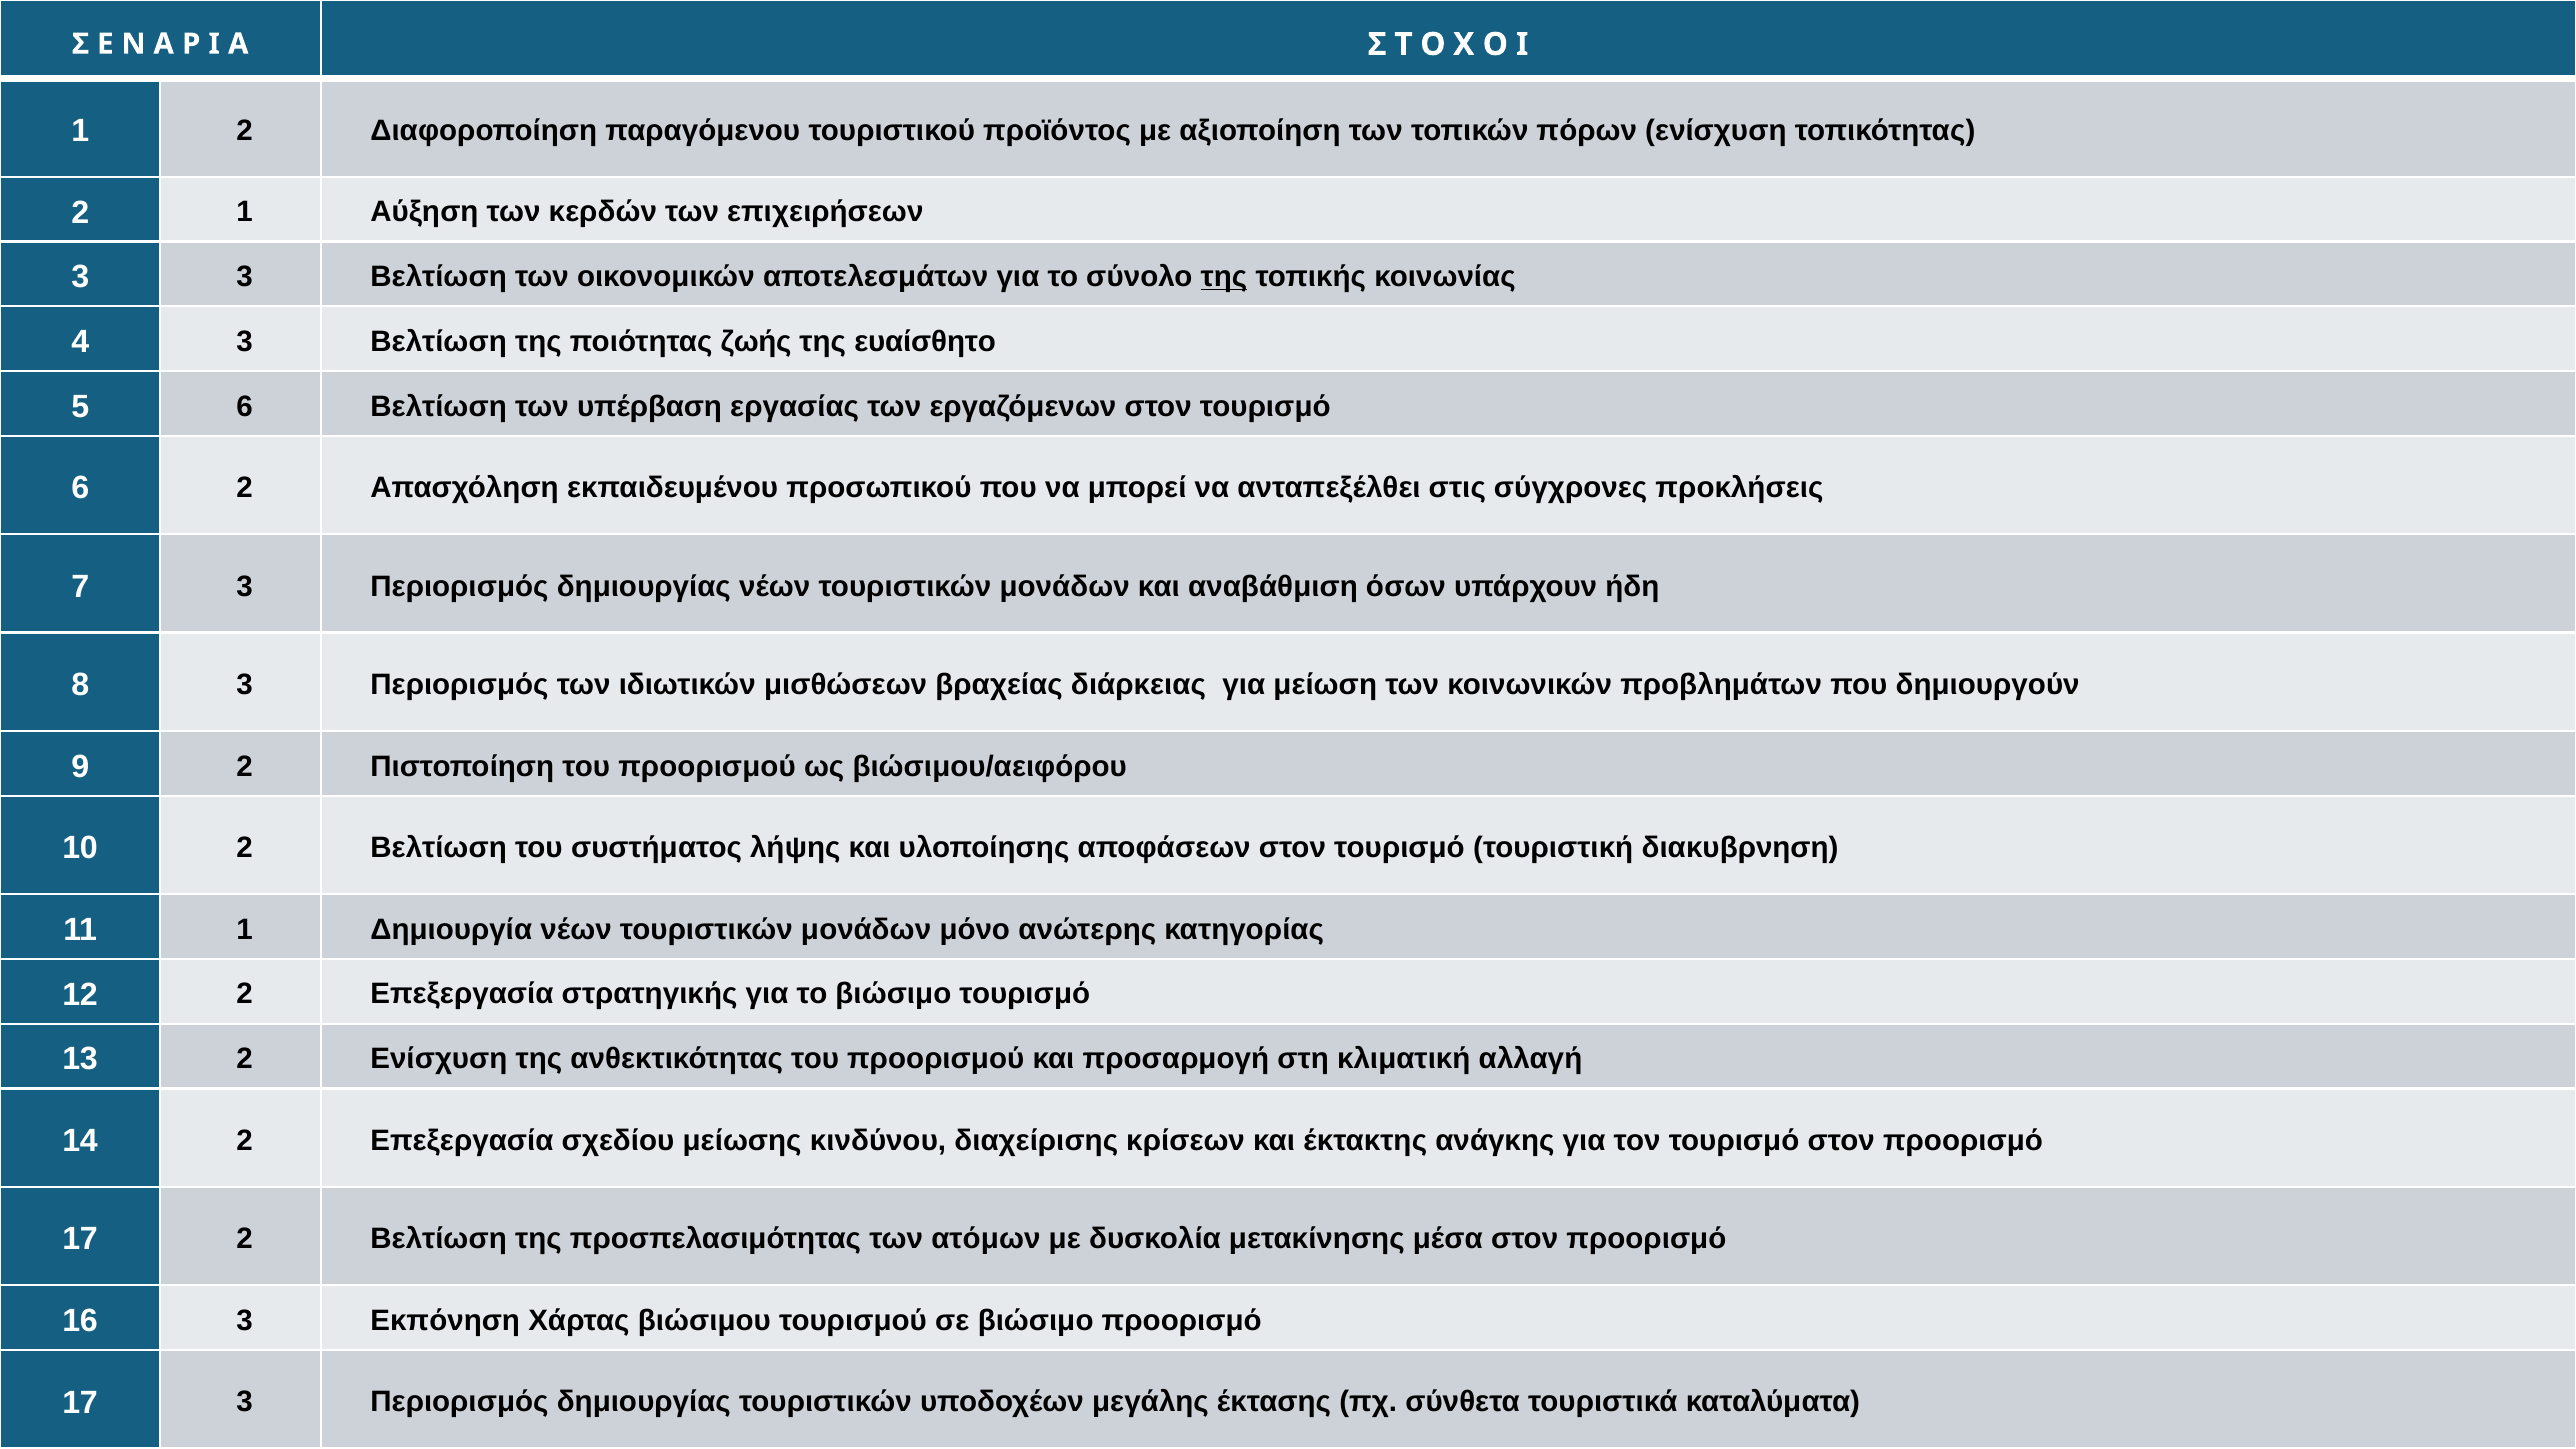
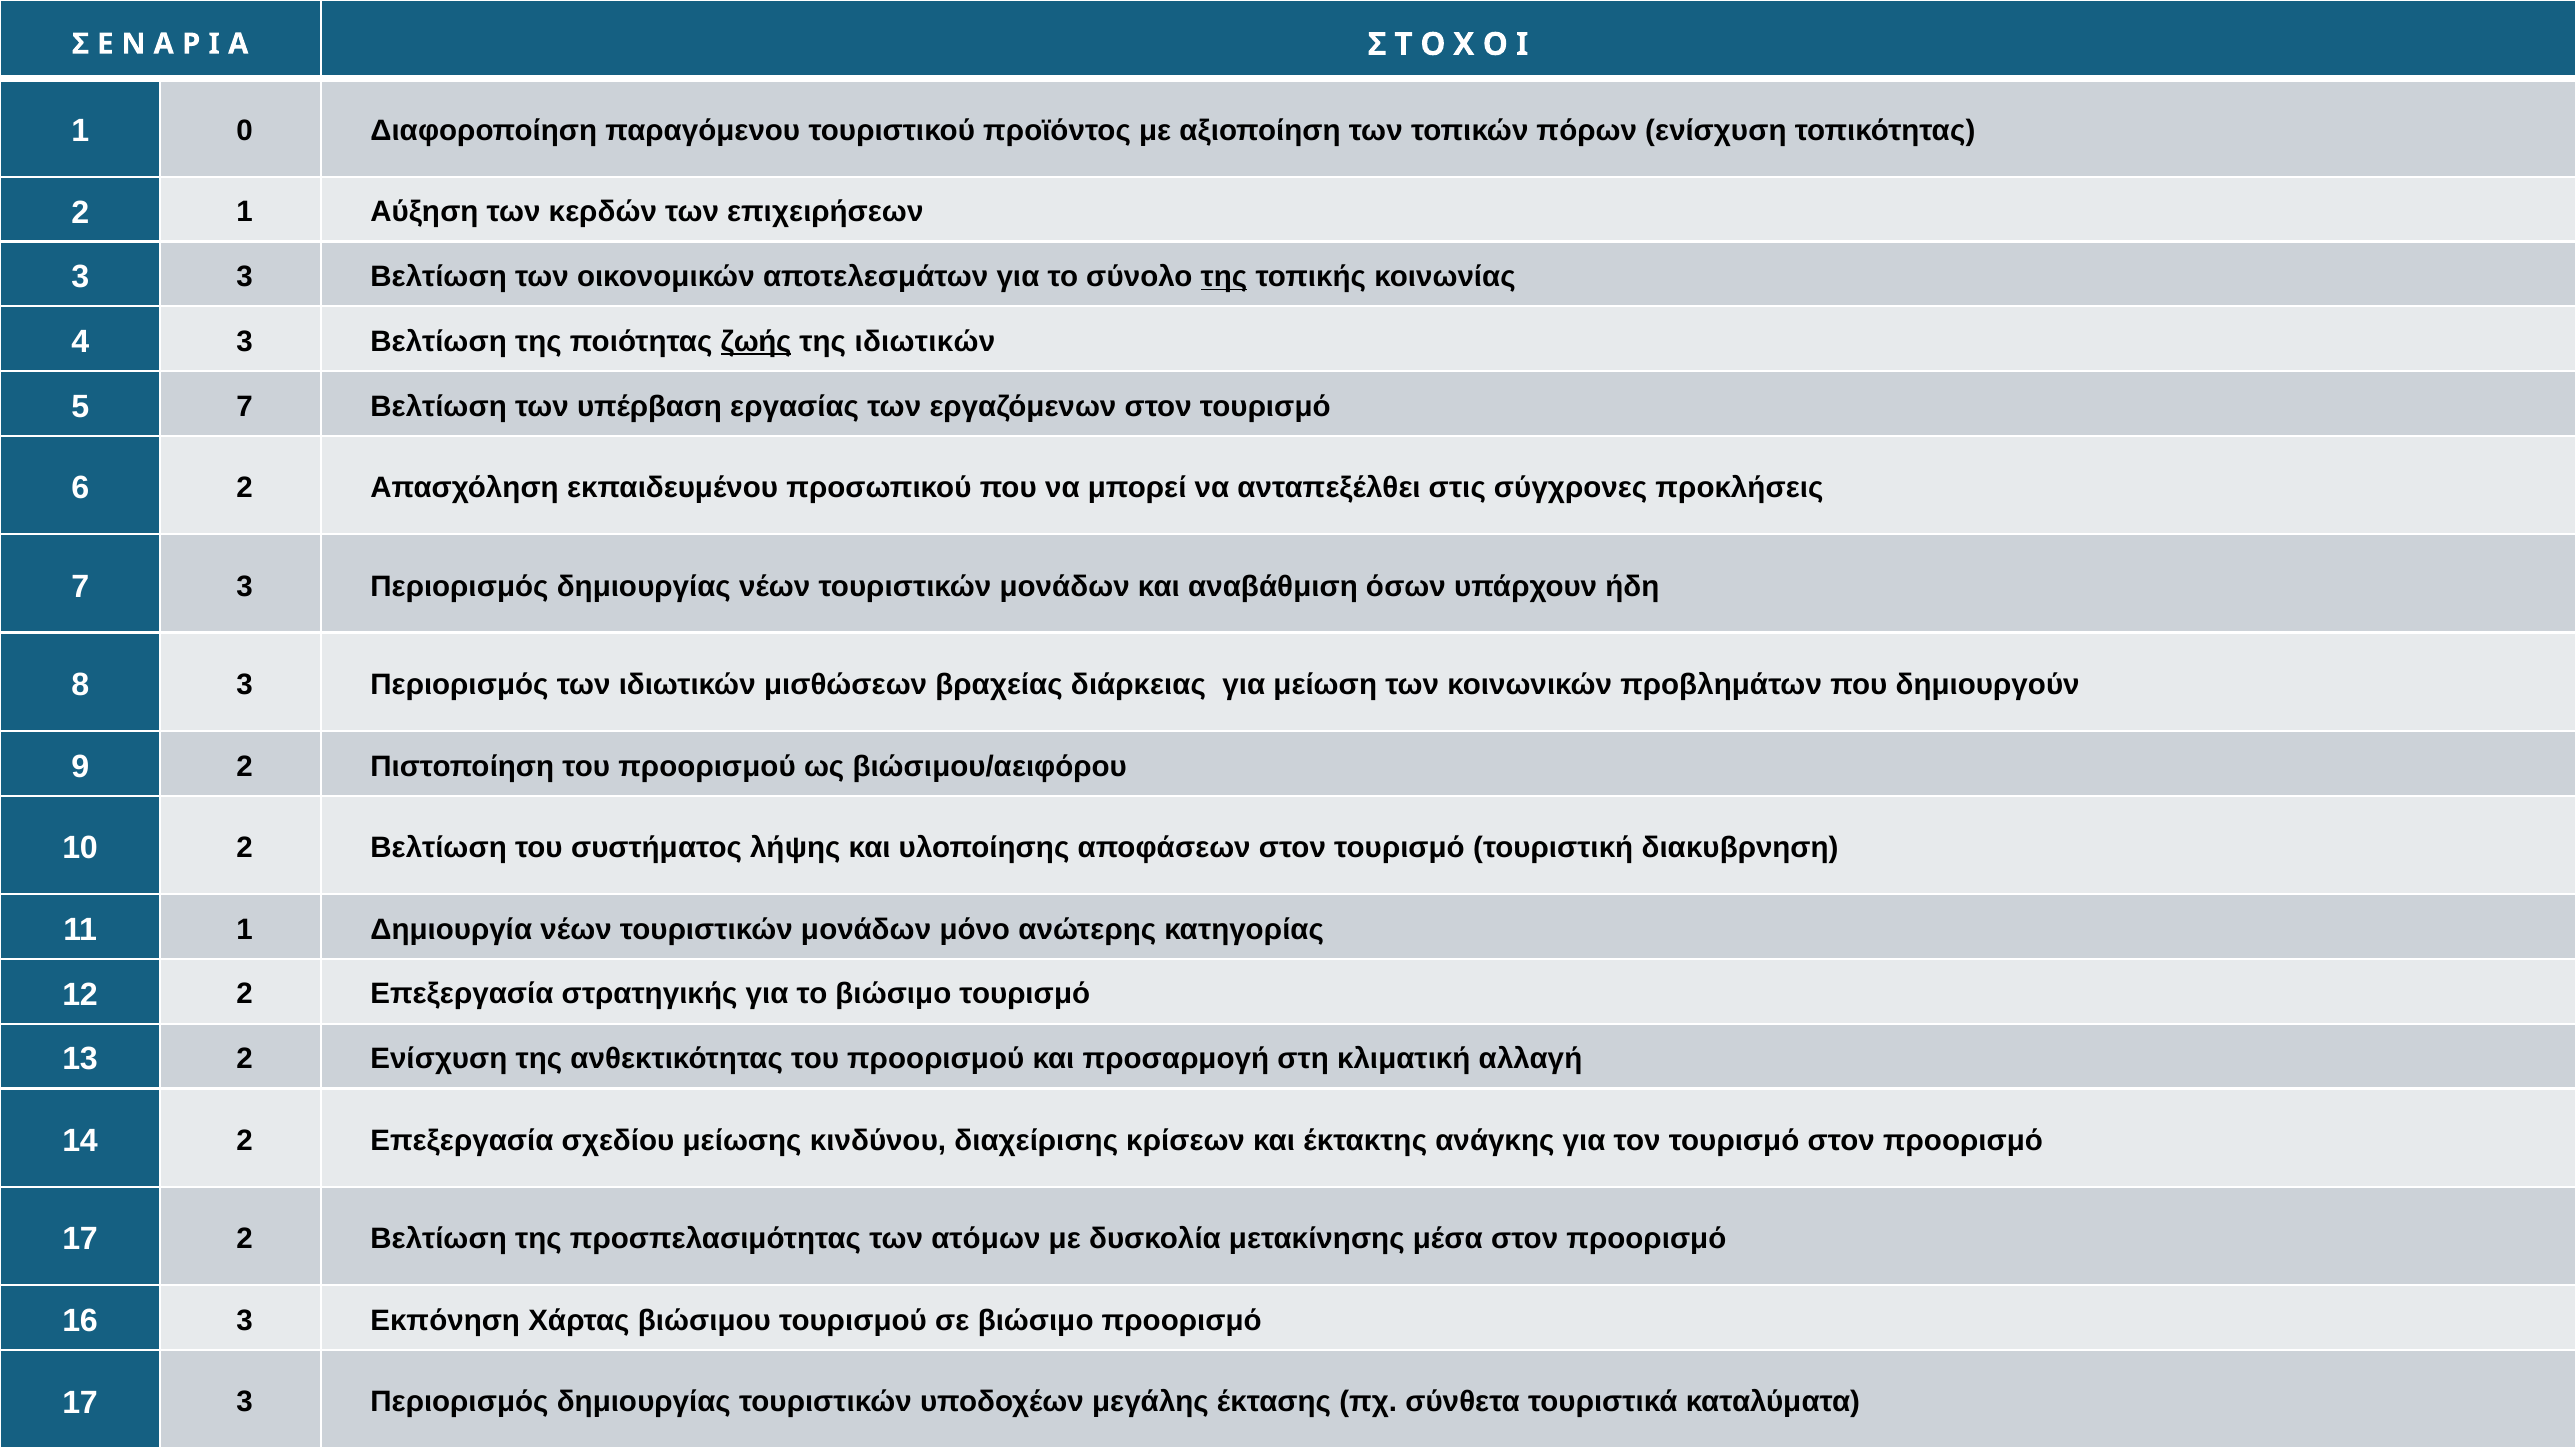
1 2: 2 -> 0
ζωής underline: none -> present
της ευαίσθητο: ευαίσθητο -> ιδιωτικών
5 6: 6 -> 7
